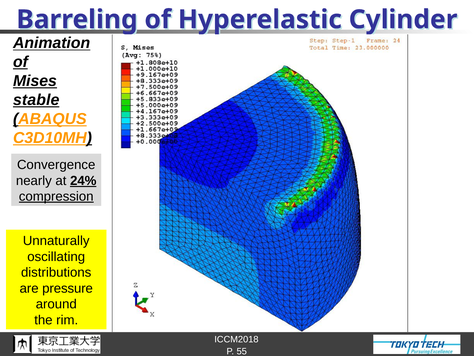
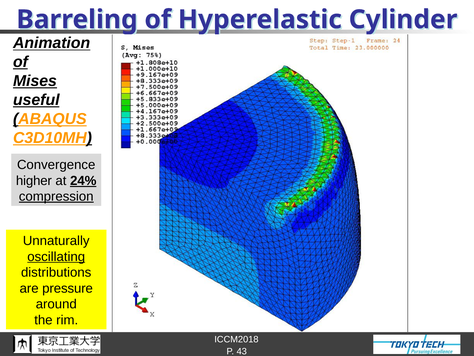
stable: stable -> useful
nearly: nearly -> higher
oscillating underline: none -> present
55: 55 -> 43
